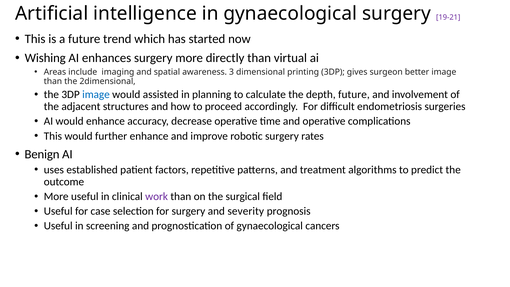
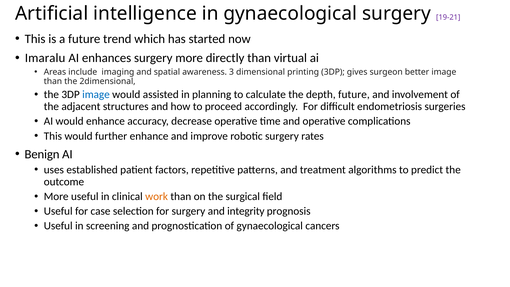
Wishing: Wishing -> Imaralu
work colour: purple -> orange
severity: severity -> integrity
